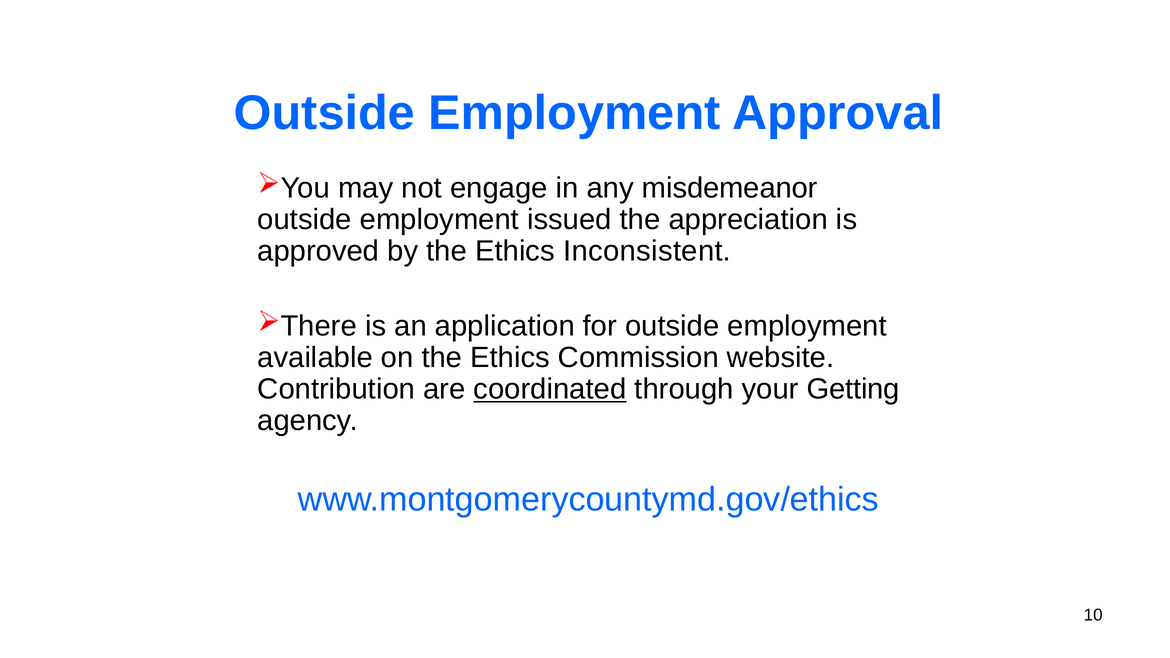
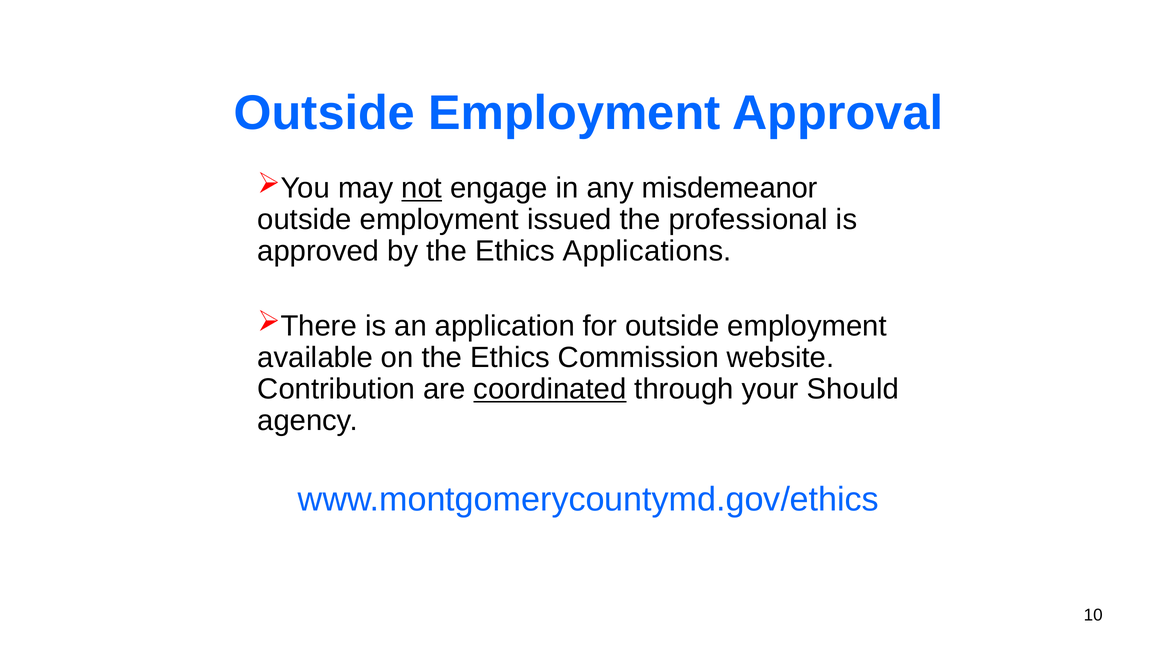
not underline: none -> present
appreciation: appreciation -> professional
Inconsistent: Inconsistent -> Applications
Getting: Getting -> Should
